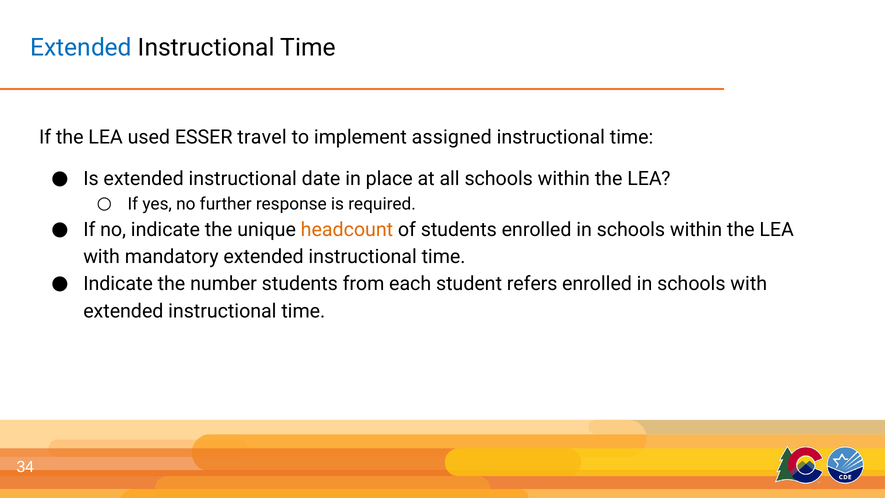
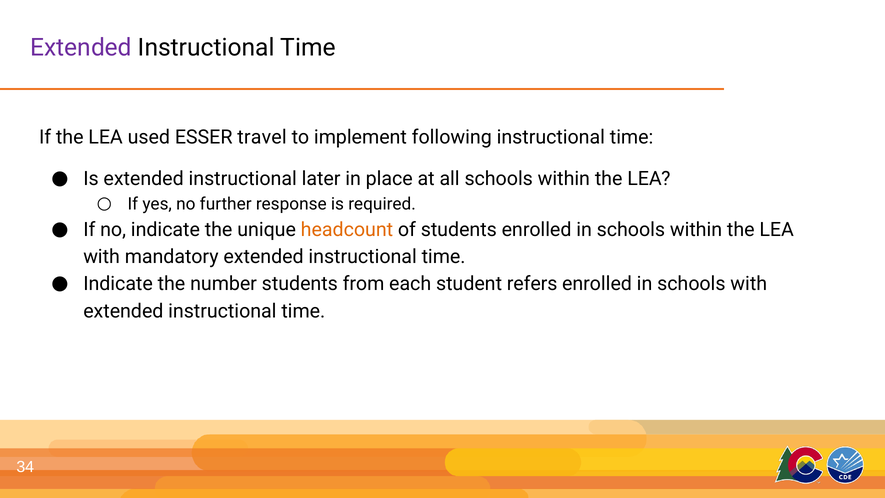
Extended at (81, 48) colour: blue -> purple
assigned: assigned -> following
date: date -> later
